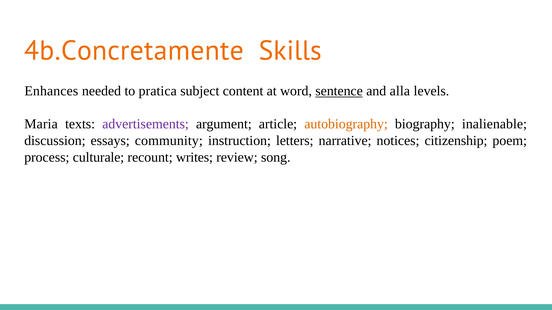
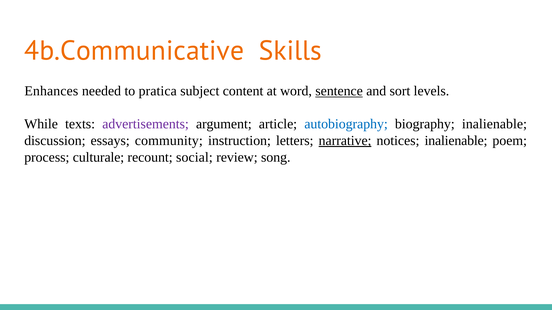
4b.Concretamente: 4b.Concretamente -> 4b.Communicative
alla: alla -> sort
Maria: Maria -> While
autobiography colour: orange -> blue
narrative underline: none -> present
notices citizenship: citizenship -> inalienable
writes: writes -> social
